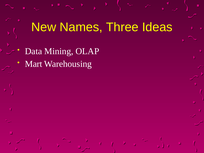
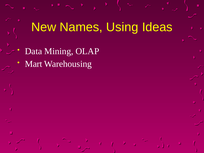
Three: Three -> Using
